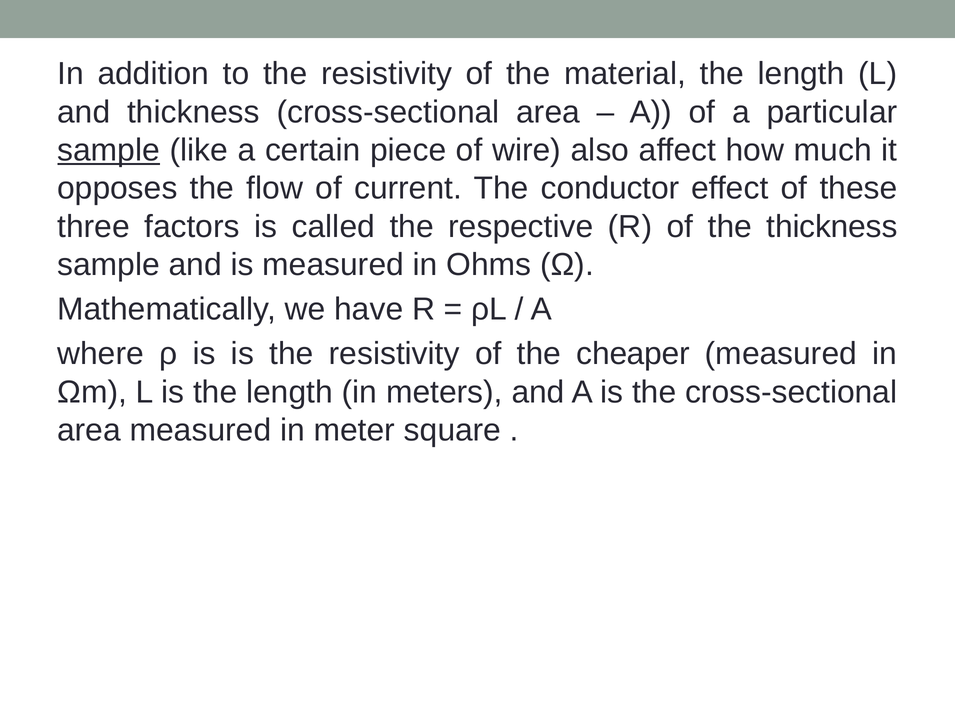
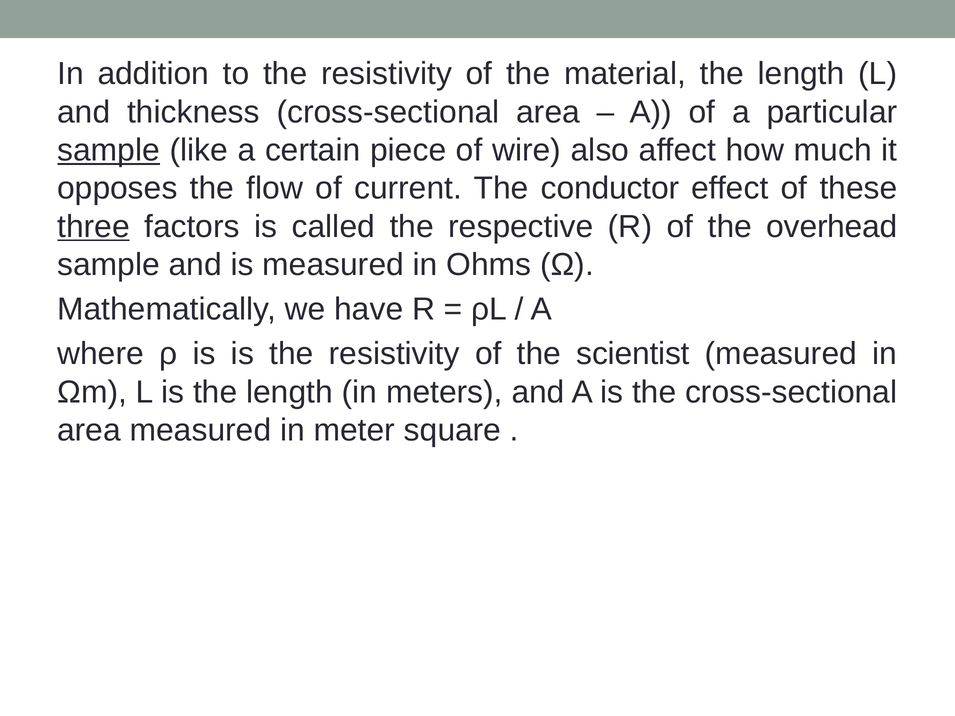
three underline: none -> present
the thickness: thickness -> overhead
cheaper: cheaper -> scientist
